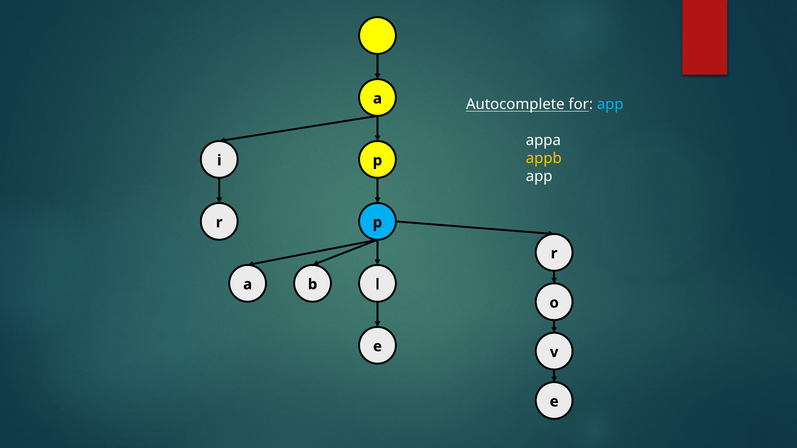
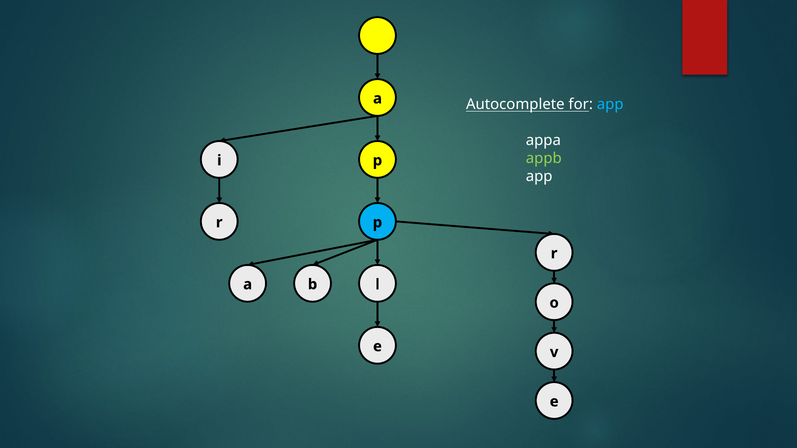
appb colour: yellow -> light green
